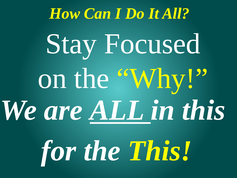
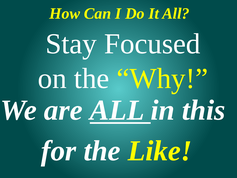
the This: This -> Like
